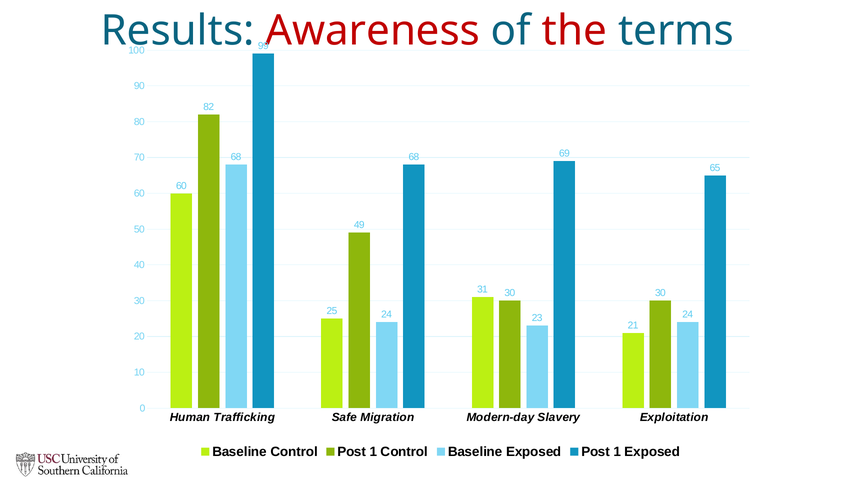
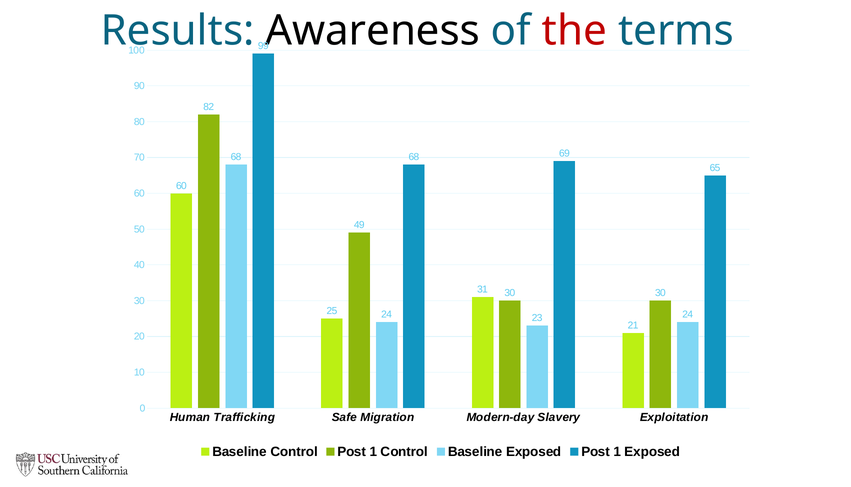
Awareness colour: red -> black
